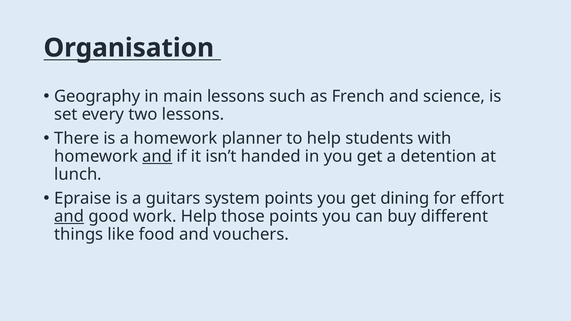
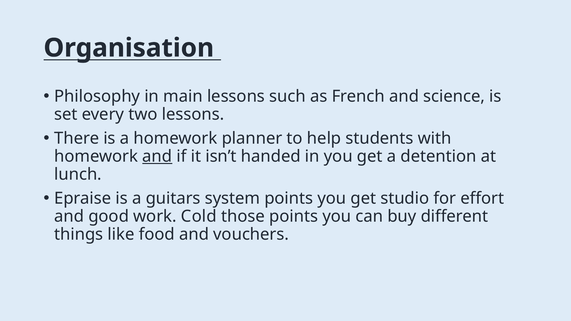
Geography: Geography -> Philosophy
dining: dining -> studio
and at (69, 216) underline: present -> none
work Help: Help -> Cold
